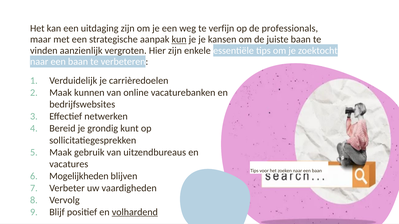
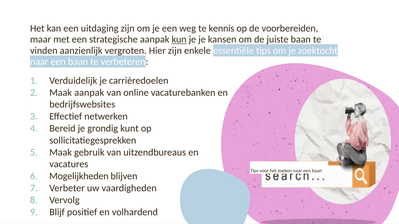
verfijn: verfijn -> kennis
professionals: professionals -> voorbereiden
Maak kunnen: kunnen -> aanpak
volhardend underline: present -> none
